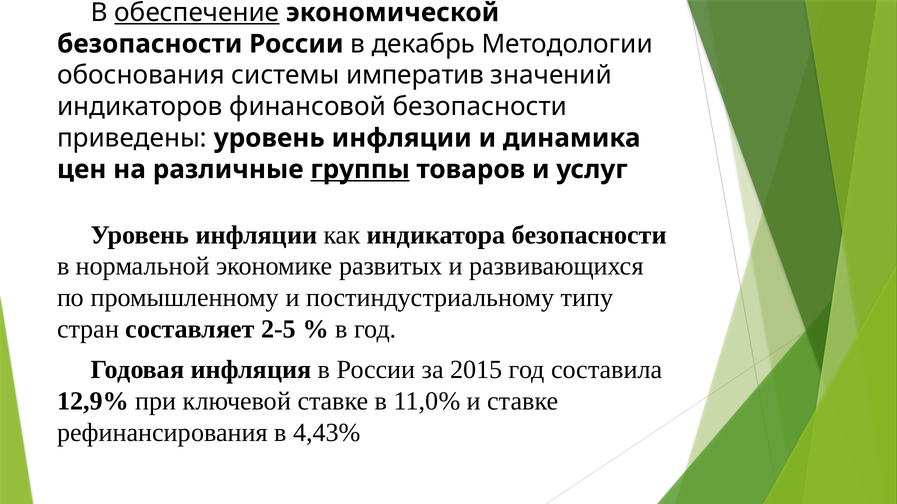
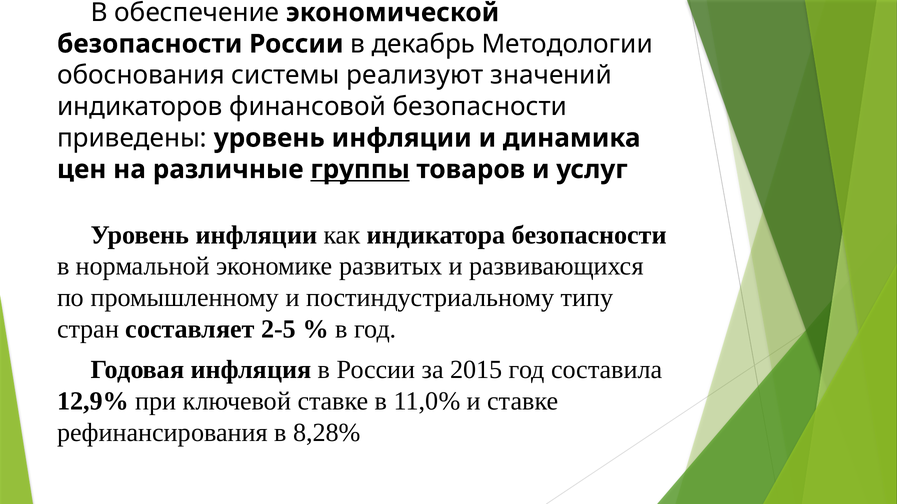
обеспечение underline: present -> none
императив: императив -> реализуют
4,43%: 4,43% -> 8,28%
